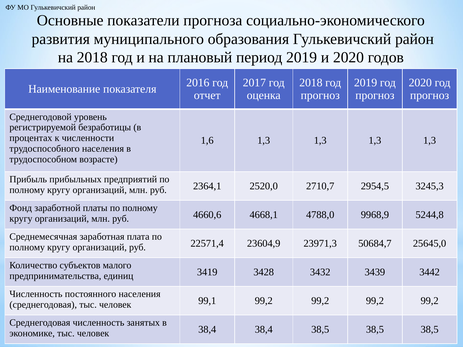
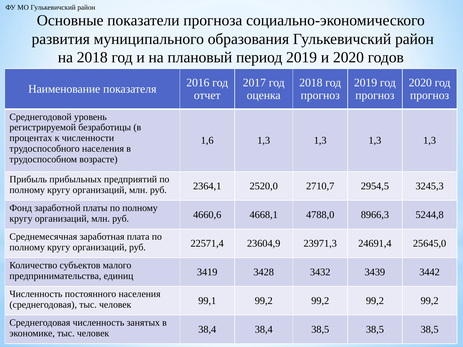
9968,9: 9968,9 -> 8966,3
50684,7: 50684,7 -> 24691,4
